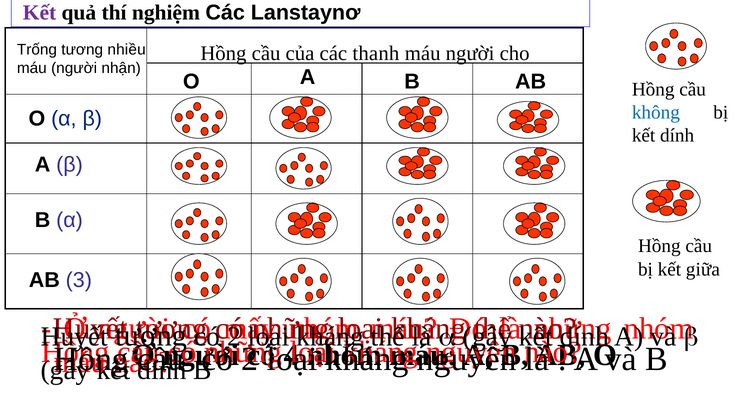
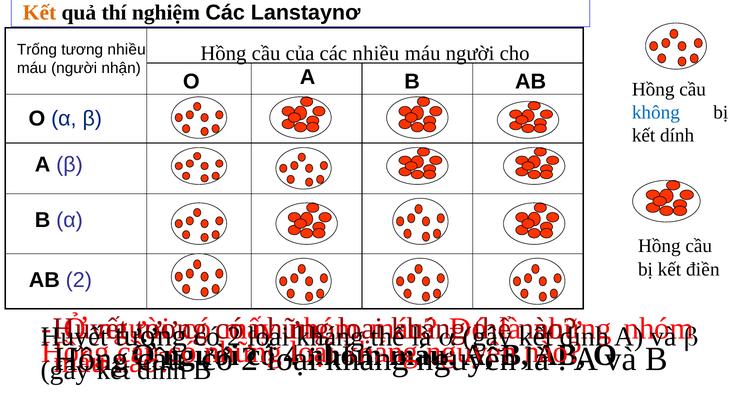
Kết at (40, 13) colour: purple -> orange
các thanh: thanh -> nhiều
giữa: giữa -> điền
AB 3: 3 -> 2
